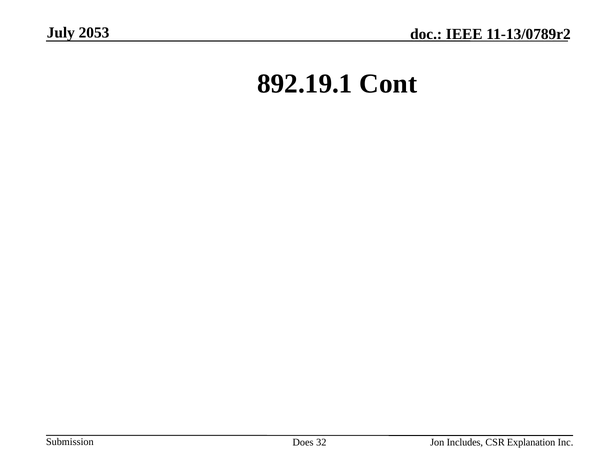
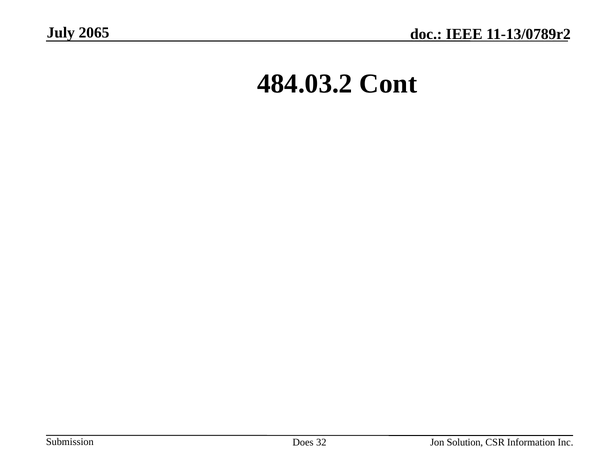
2053: 2053 -> 2065
892.19.1: 892.19.1 -> 484.03.2
Includes: Includes -> Solution
Explanation: Explanation -> Information
